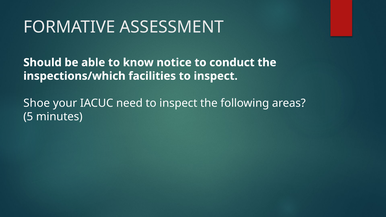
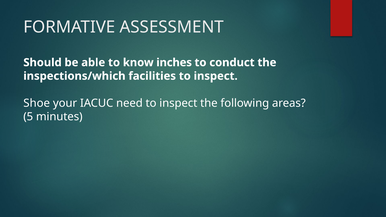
notice: notice -> inches
